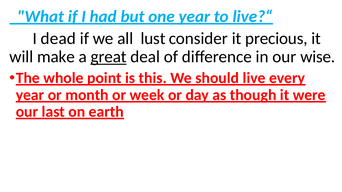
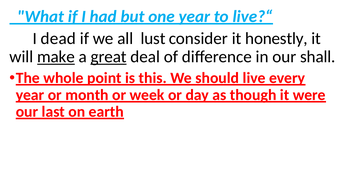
precious: precious -> honestly
make underline: none -> present
wise: wise -> shall
